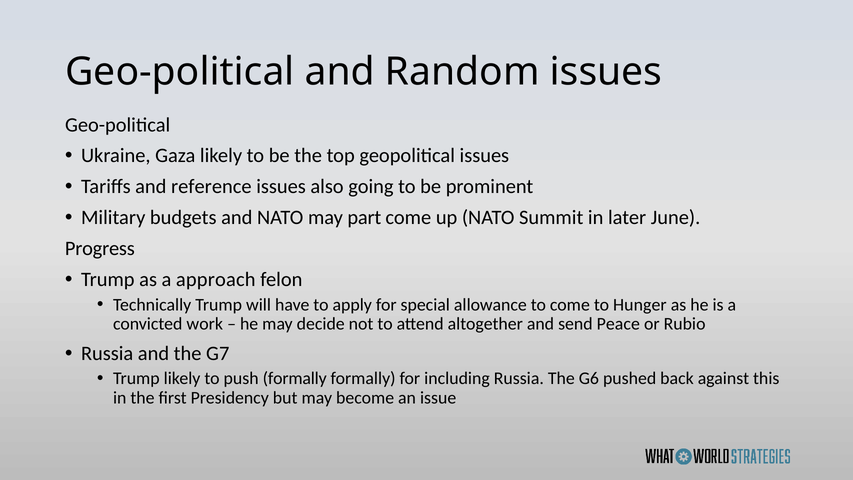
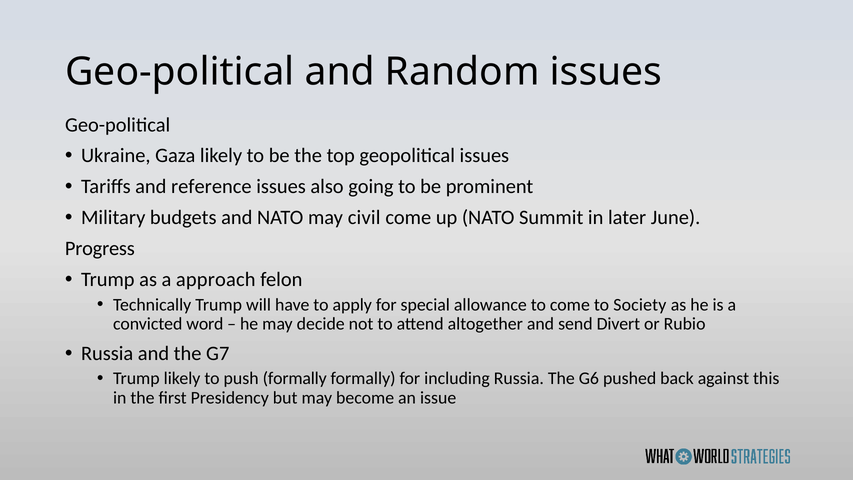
part: part -> civil
Hunger: Hunger -> Society
work: work -> word
Peace: Peace -> Divert
